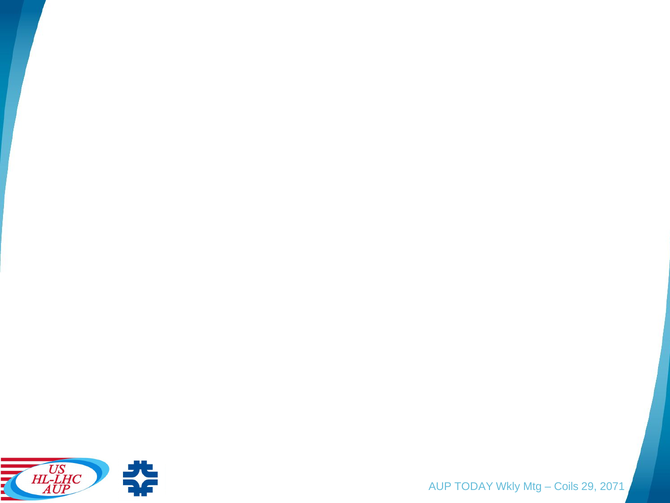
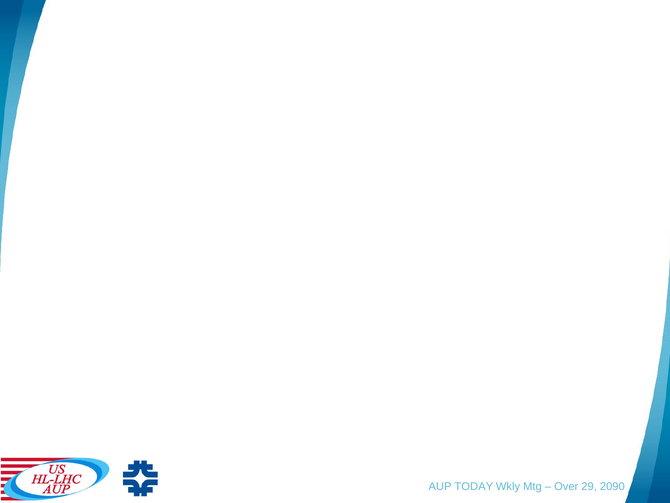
Coils: Coils -> Over
2071: 2071 -> 2090
